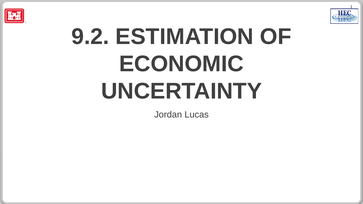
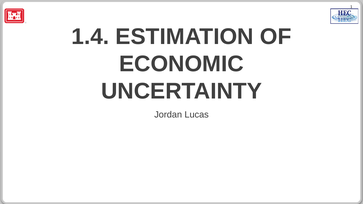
9.2: 9.2 -> 1.4
